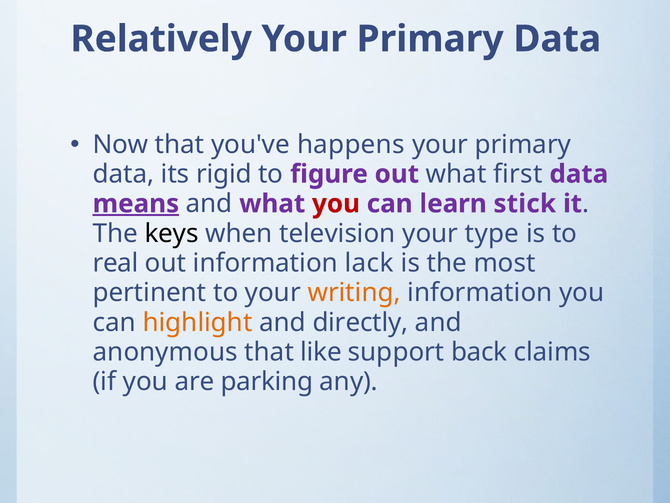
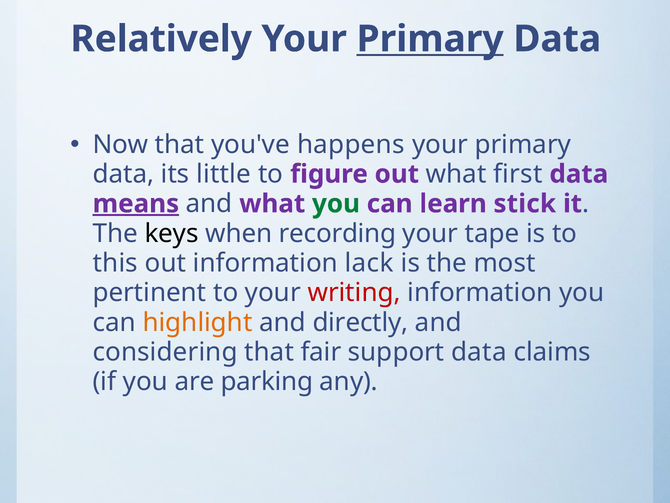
Primary at (430, 39) underline: none -> present
rigid: rigid -> little
you at (336, 204) colour: red -> green
television: television -> recording
type: type -> tape
real: real -> this
writing colour: orange -> red
anonymous: anonymous -> considering
like: like -> fair
support back: back -> data
